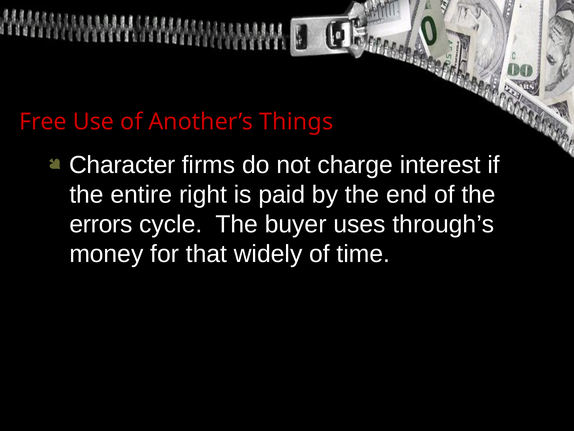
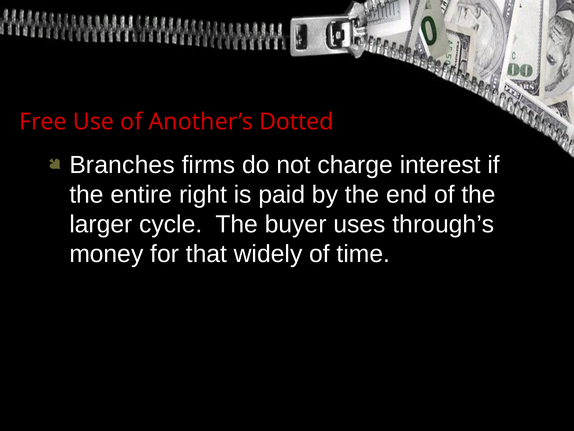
Things: Things -> Dotted
Character: Character -> Branches
errors: errors -> larger
